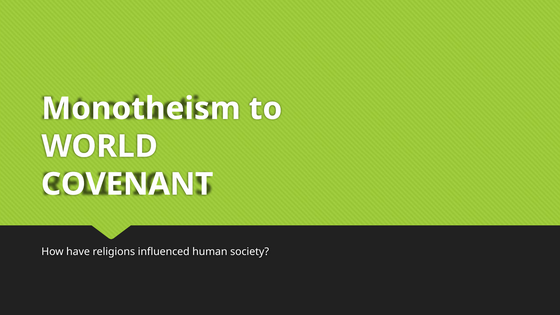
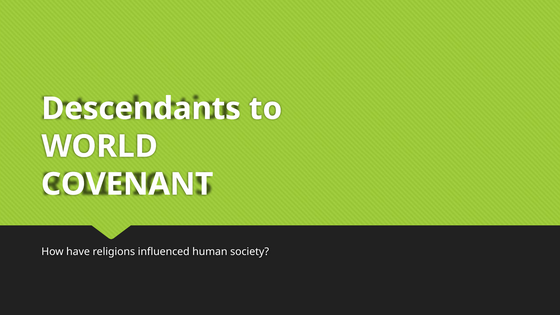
Monotheism: Monotheism -> Descendants
